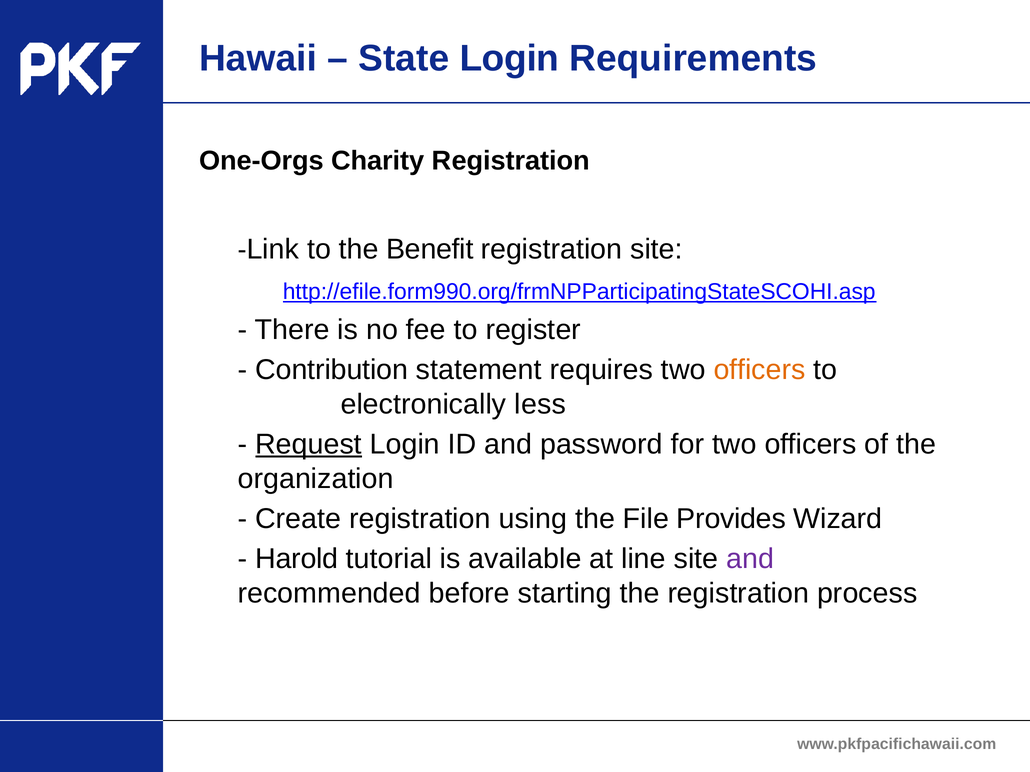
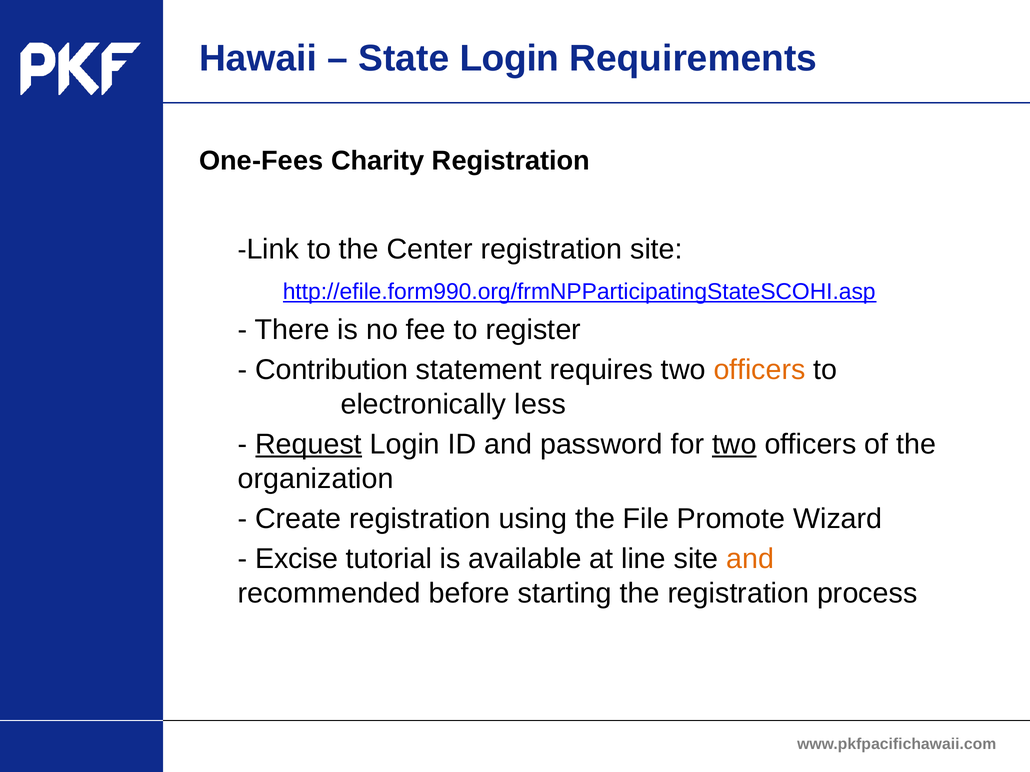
One-Orgs: One-Orgs -> One-Fees
Benefit: Benefit -> Center
two at (734, 445) underline: none -> present
Provides: Provides -> Promote
Harold: Harold -> Excise
and at (750, 559) colour: purple -> orange
